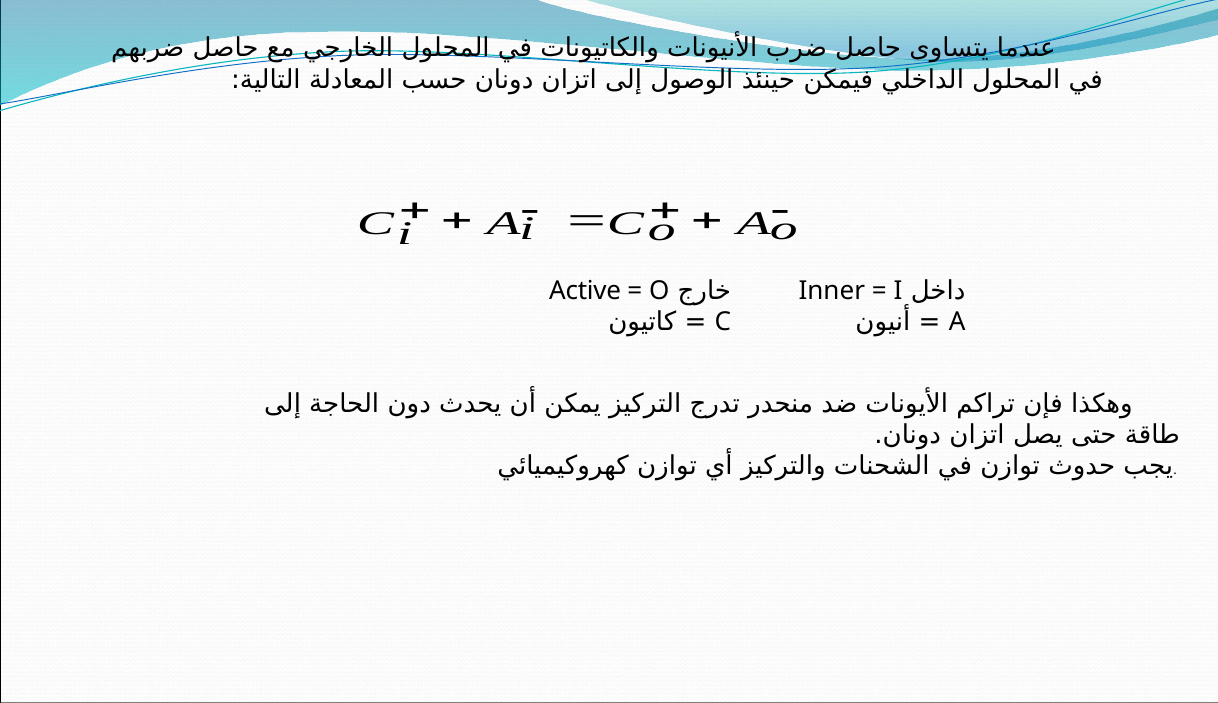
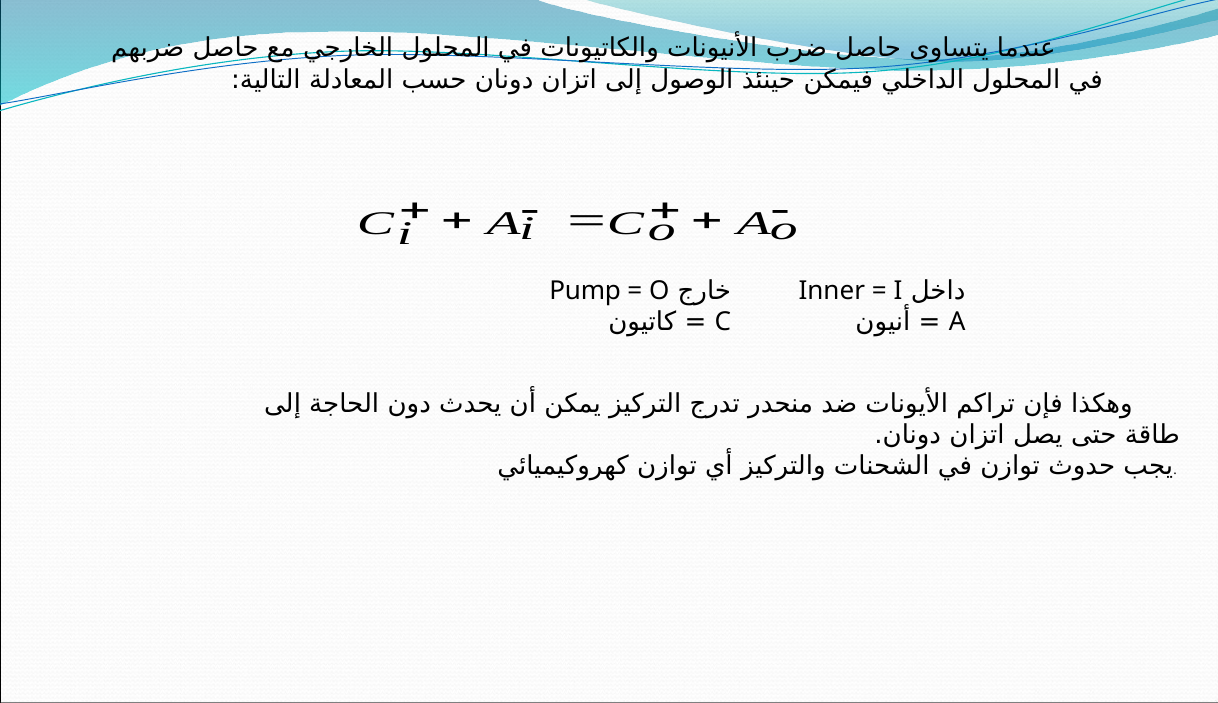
Active: Active -> Pump
